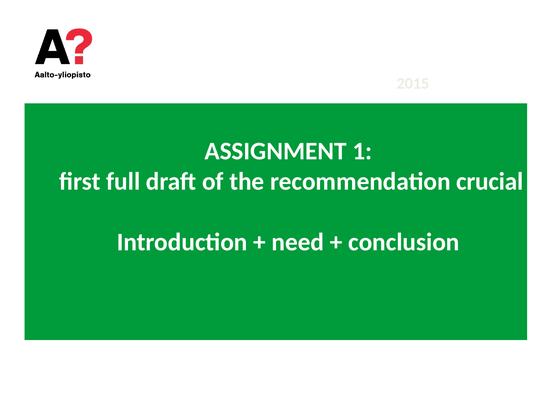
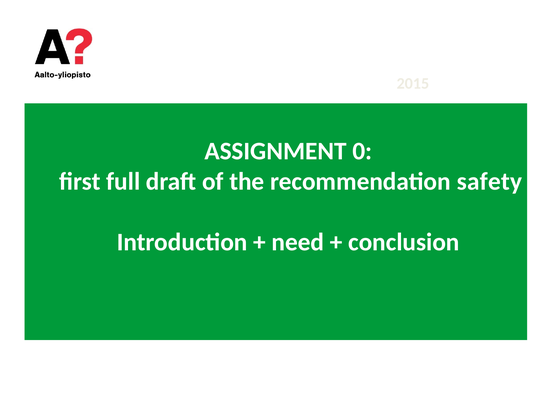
1: 1 -> 0
crucial: crucial -> safety
